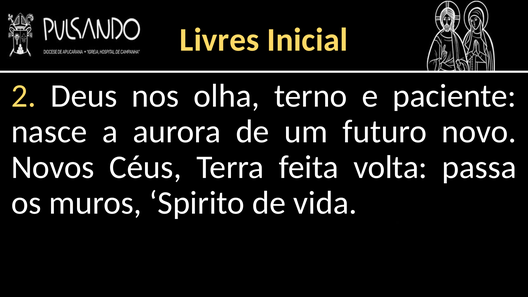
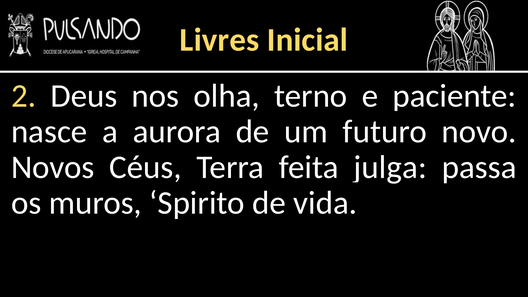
volta: volta -> julga
